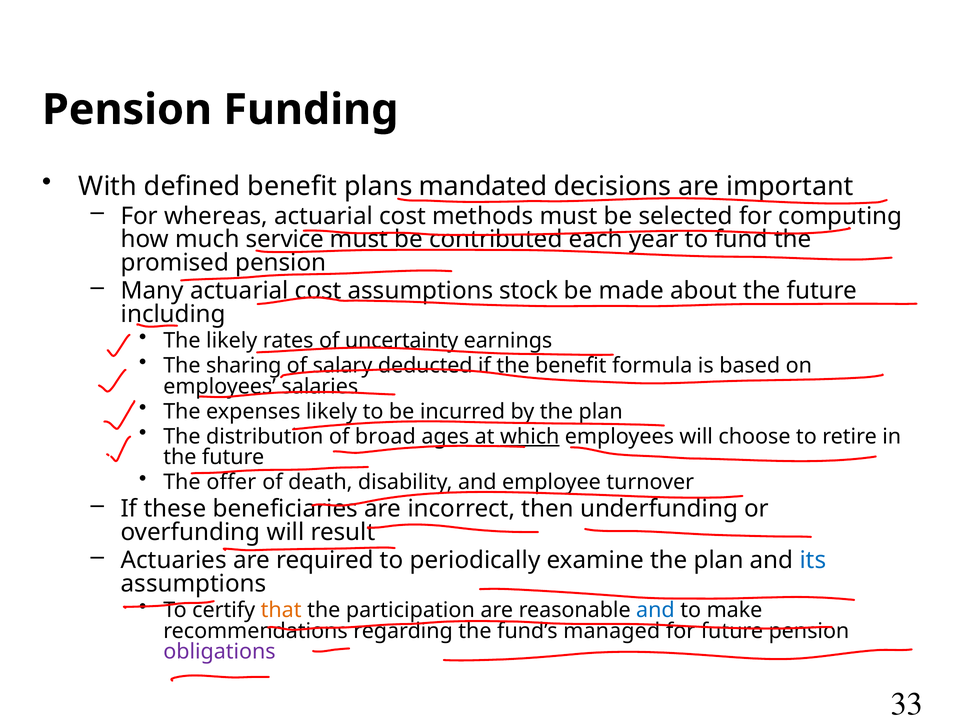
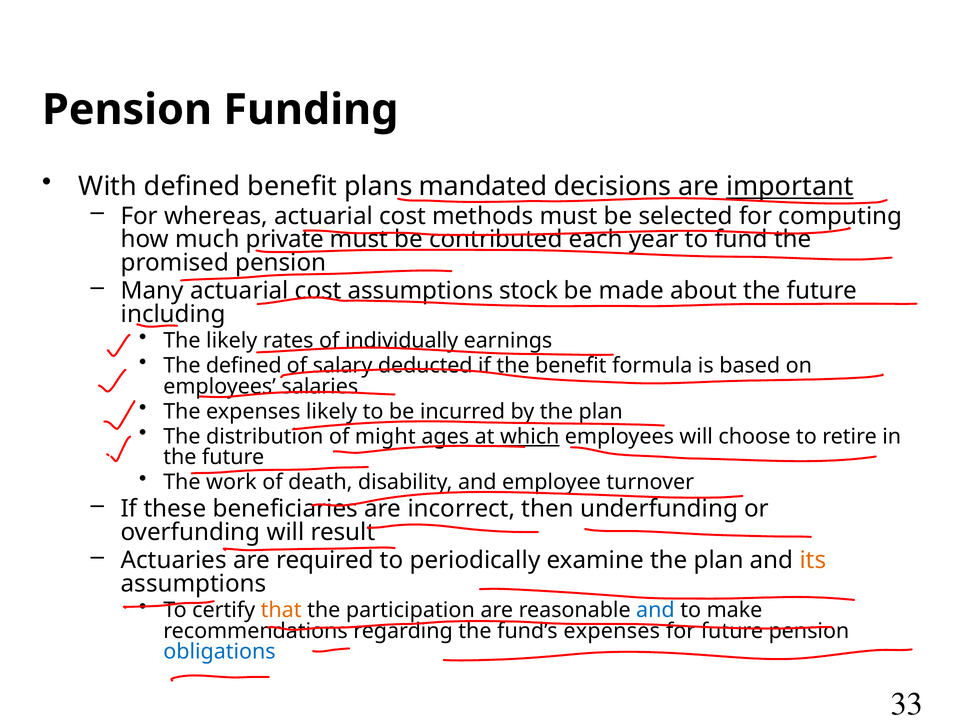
important underline: none -> present
service: service -> private
uncertainty: uncertainty -> individually
The sharing: sharing -> defined
broad: broad -> might
offer: offer -> work
its colour: blue -> orange
fund’s managed: managed -> expenses
obligations colour: purple -> blue
